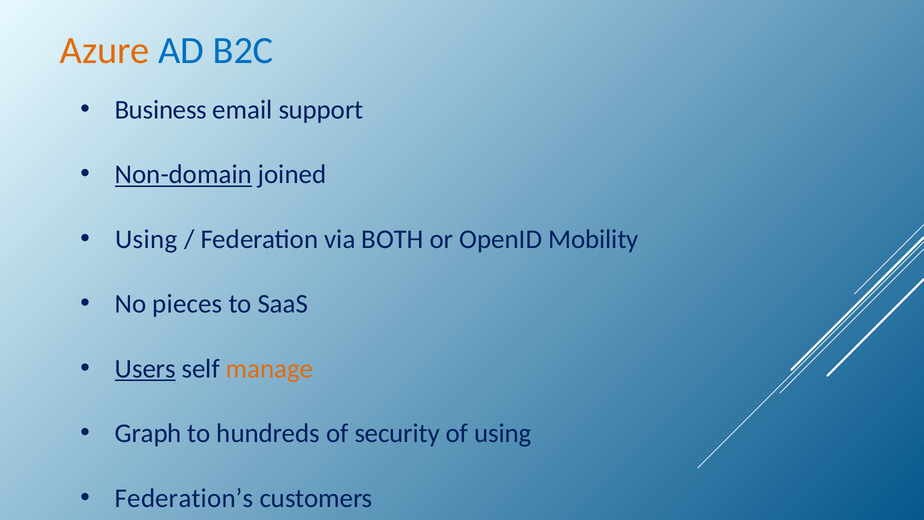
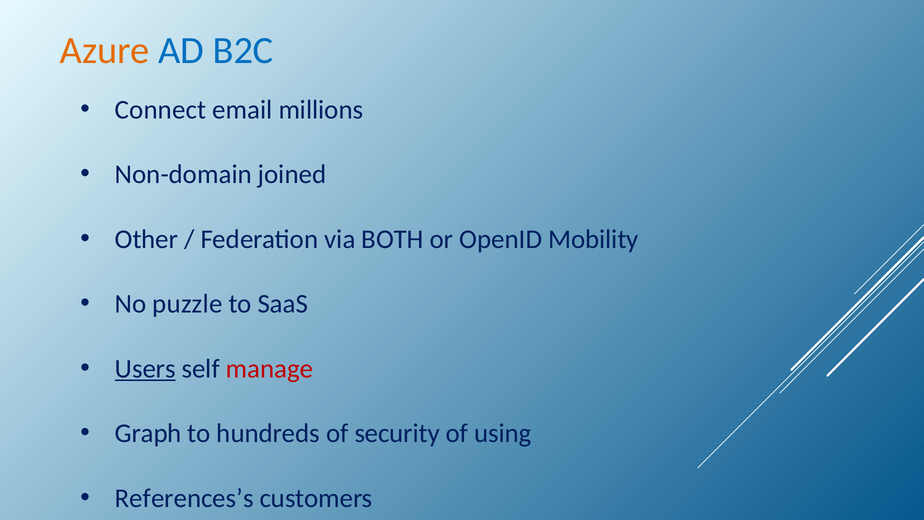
Business: Business -> Connect
support: support -> millions
Non-domain underline: present -> none
Using at (146, 239): Using -> Other
pieces: pieces -> puzzle
manage colour: orange -> red
Federation’s: Federation’s -> References’s
